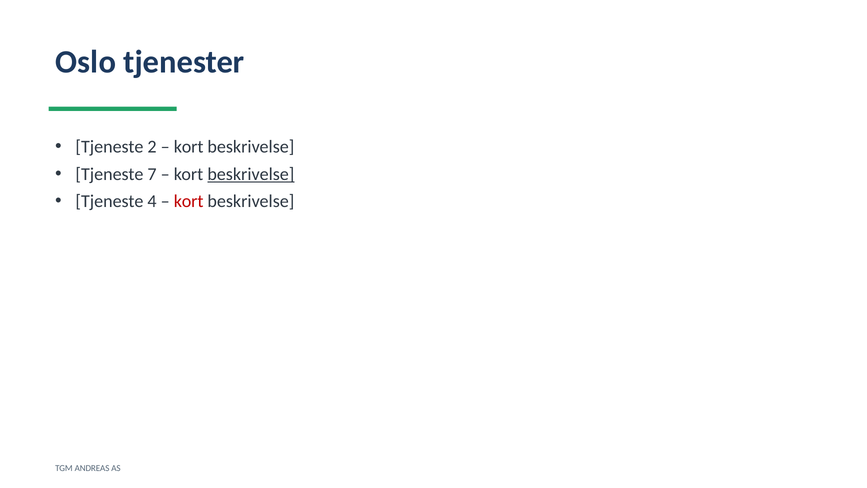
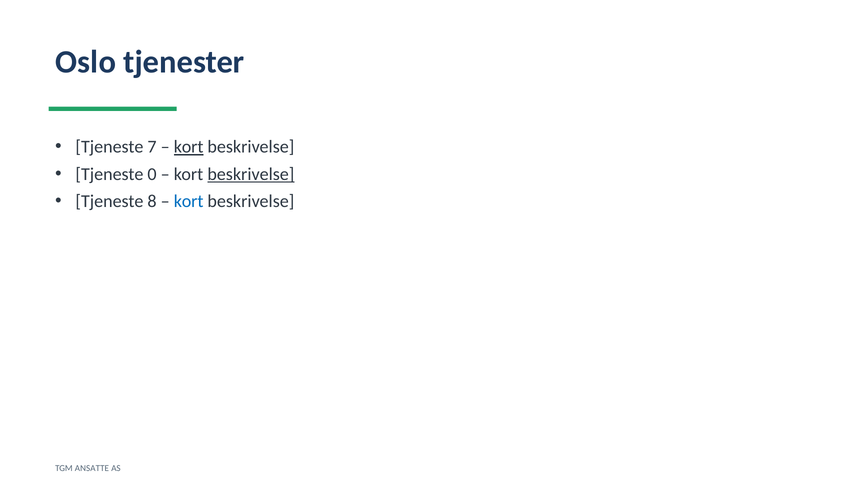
2: 2 -> 7
kort at (189, 147) underline: none -> present
7: 7 -> 0
4: 4 -> 8
kort at (189, 201) colour: red -> blue
ANDREAS: ANDREAS -> ANSATTE
